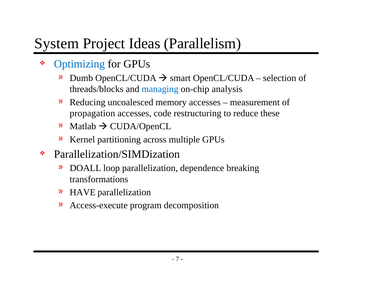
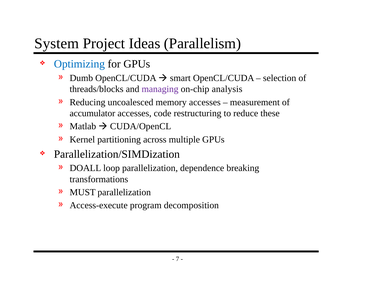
managing colour: blue -> purple
propagation: propagation -> accumulator
HAVE: HAVE -> MUST
